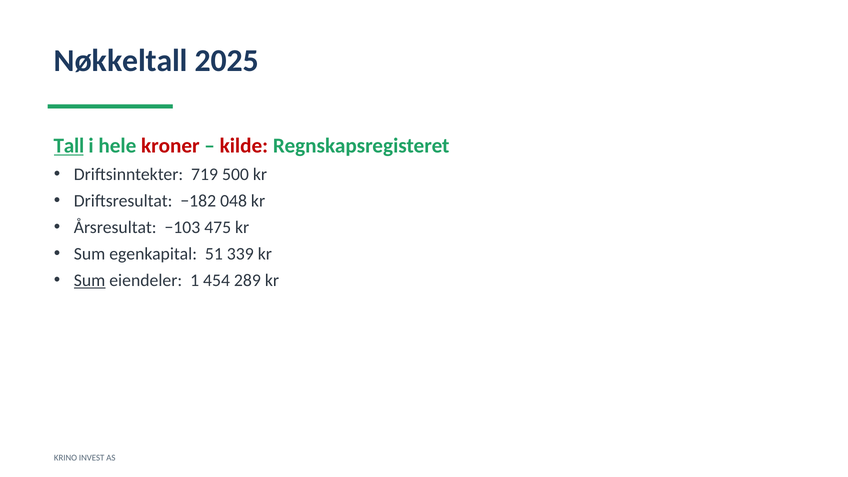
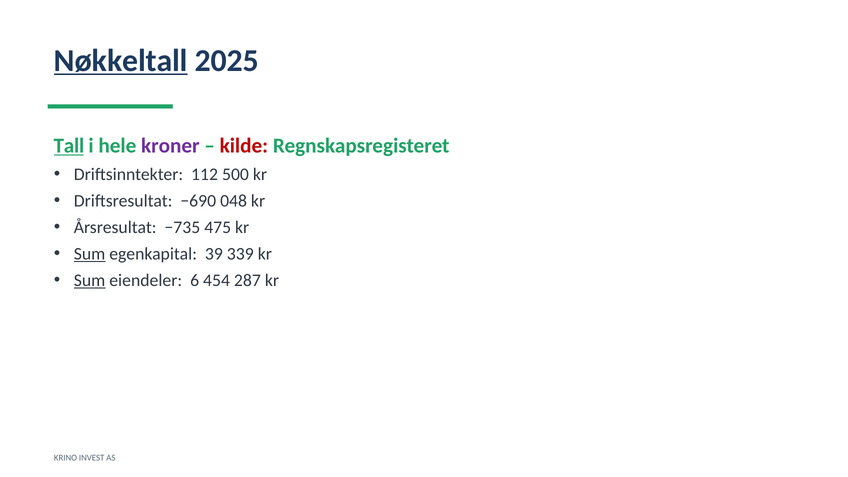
Nøkkeltall underline: none -> present
kroner colour: red -> purple
719: 719 -> 112
−182: −182 -> −690
−103: −103 -> −735
Sum at (90, 254) underline: none -> present
51: 51 -> 39
1: 1 -> 6
289: 289 -> 287
